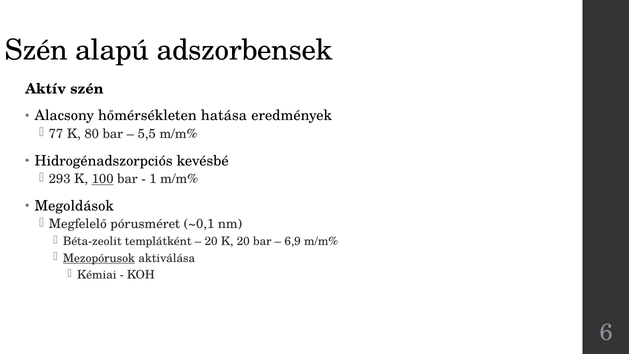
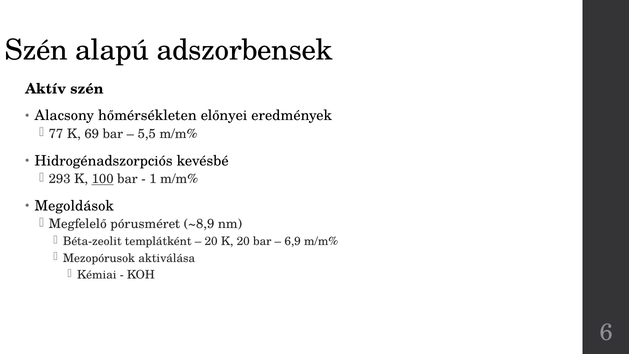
hatása: hatása -> előnyei
80: 80 -> 69
~0,1: ~0,1 -> ~8,9
Mezopórusok underline: present -> none
